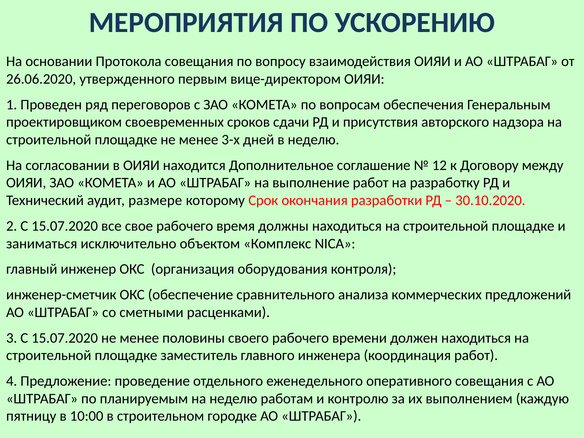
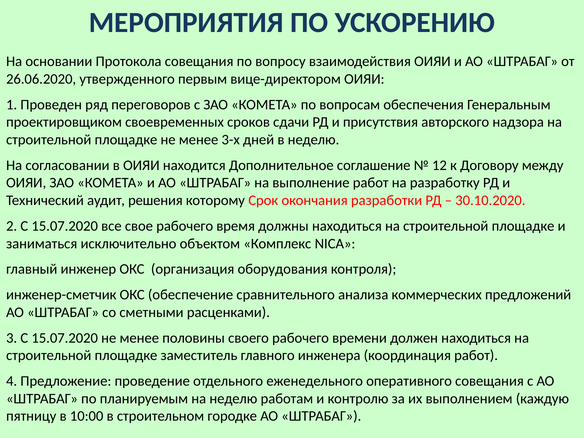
размере: размере -> решения
